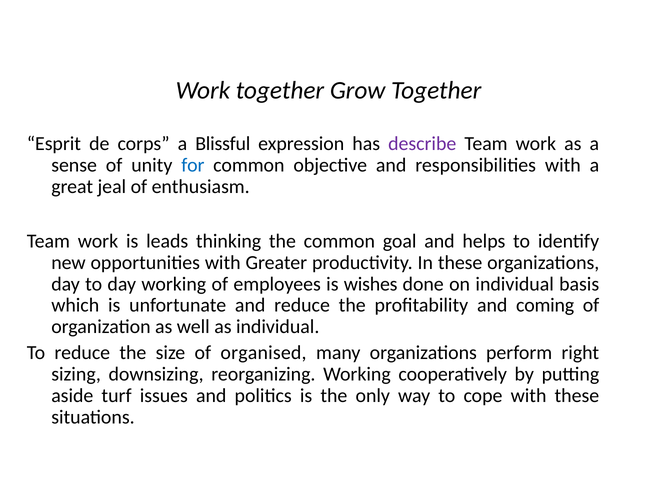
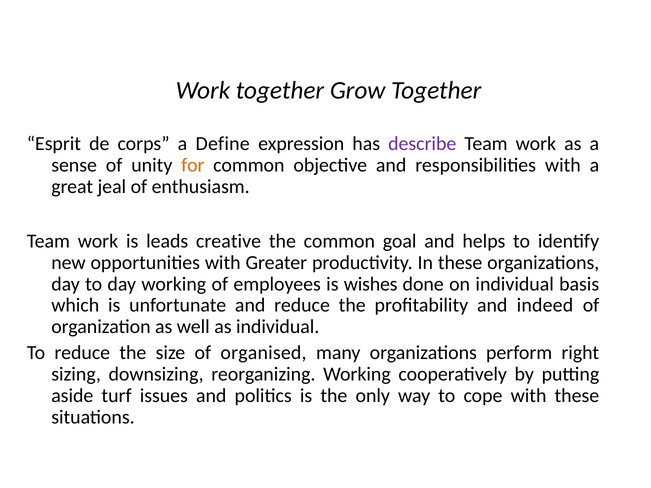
Blissful: Blissful -> Define
for colour: blue -> orange
thinking: thinking -> creative
coming: coming -> indeed
